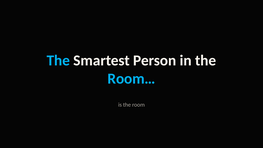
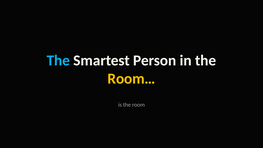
Room… colour: light blue -> yellow
